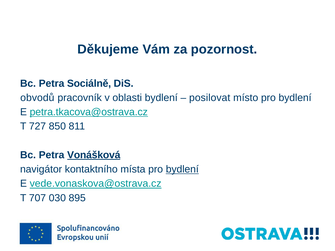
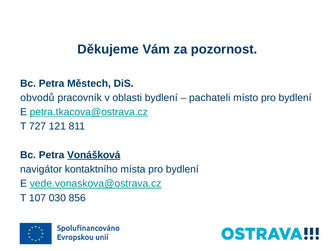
Sociálně: Sociálně -> Městech
posilovat: posilovat -> pachateli
850: 850 -> 121
bydlení at (182, 169) underline: present -> none
707: 707 -> 107
895: 895 -> 856
